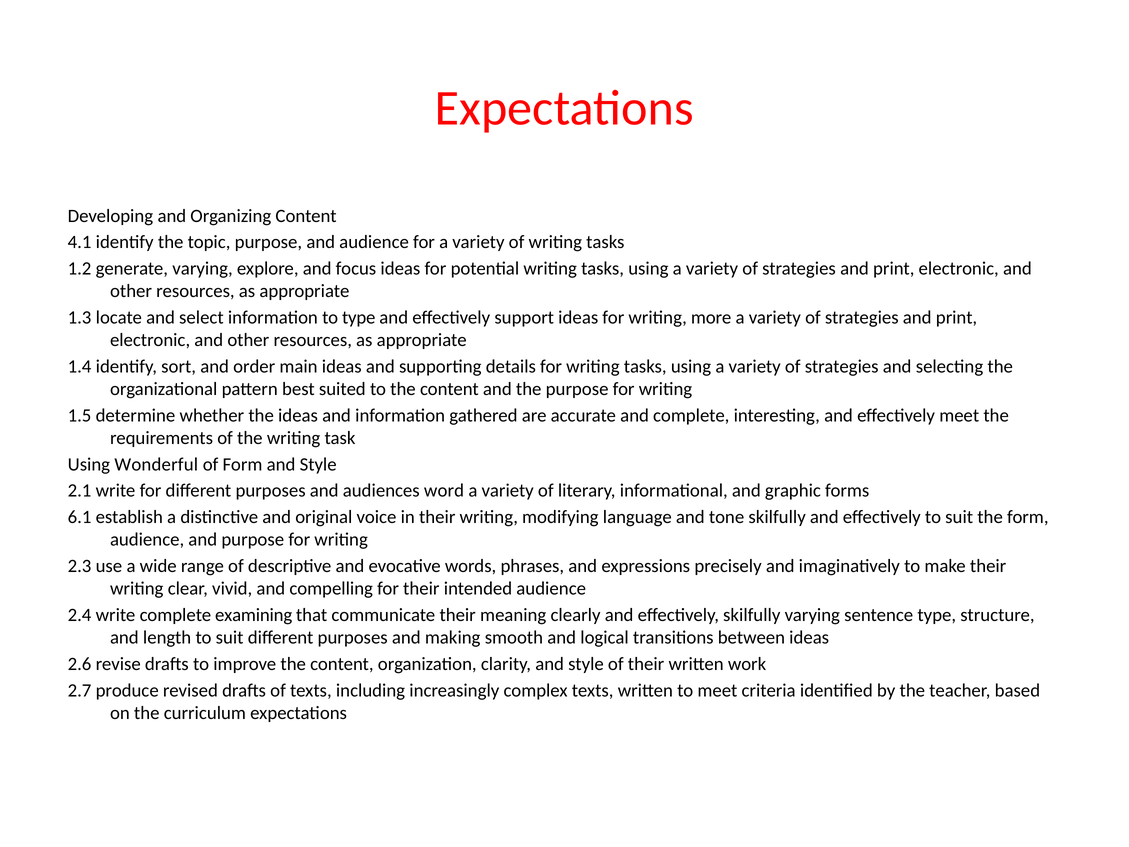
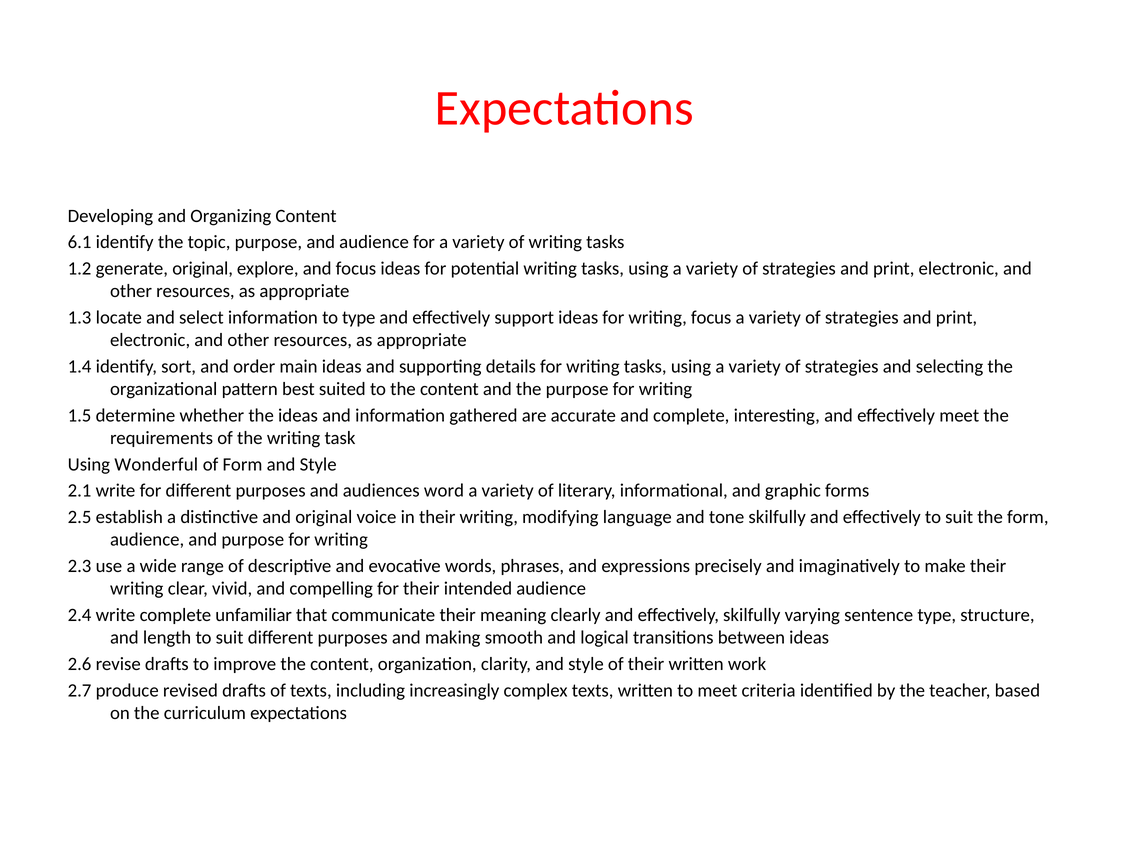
4.1: 4.1 -> 6.1
generate varying: varying -> original
writing more: more -> focus
6.1: 6.1 -> 2.5
examining: examining -> unfamiliar
